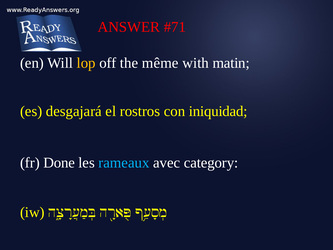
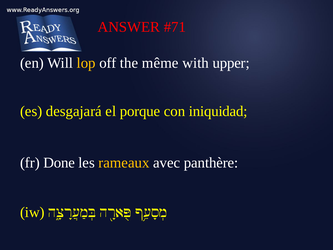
matin: matin -> upper
rostros: rostros -> porque
rameaux colour: light blue -> yellow
category: category -> panthère
